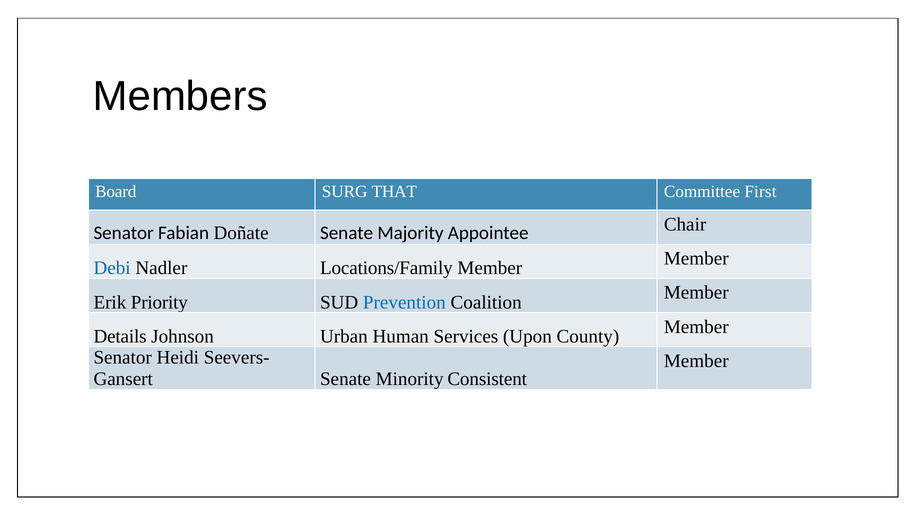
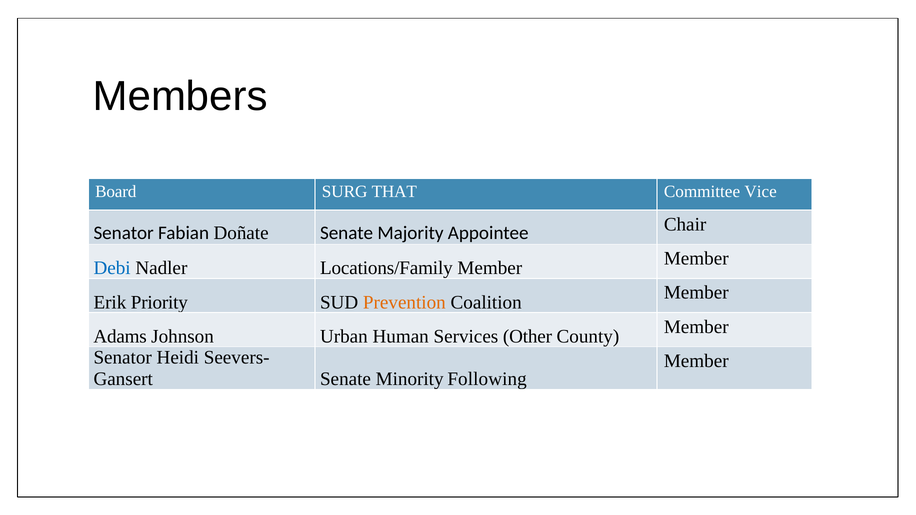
First: First -> Vice
Prevention colour: blue -> orange
Details: Details -> Adams
Upon: Upon -> Other
Consistent: Consistent -> Following
